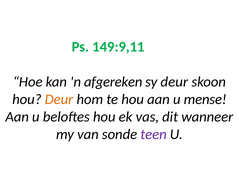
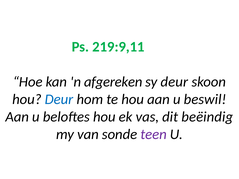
149:9,11: 149:9,11 -> 219:9,11
Deur at (59, 99) colour: orange -> blue
mense: mense -> beswil
wanneer: wanneer -> beëindig
